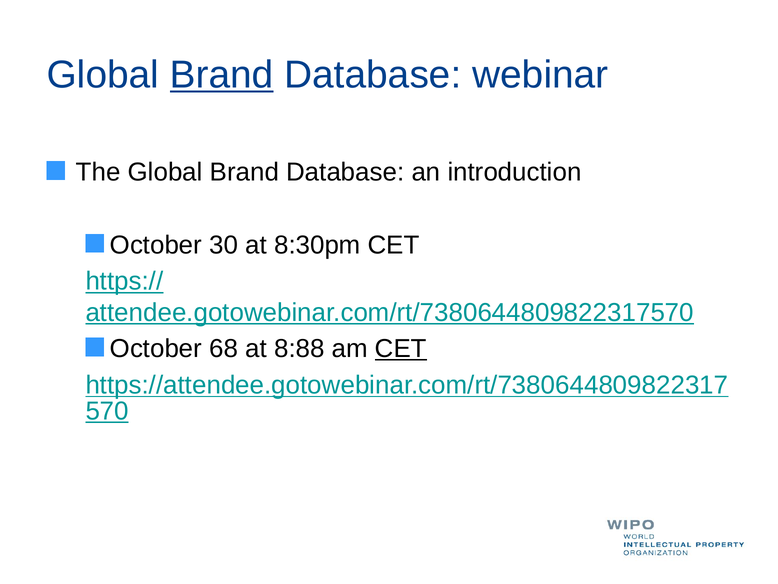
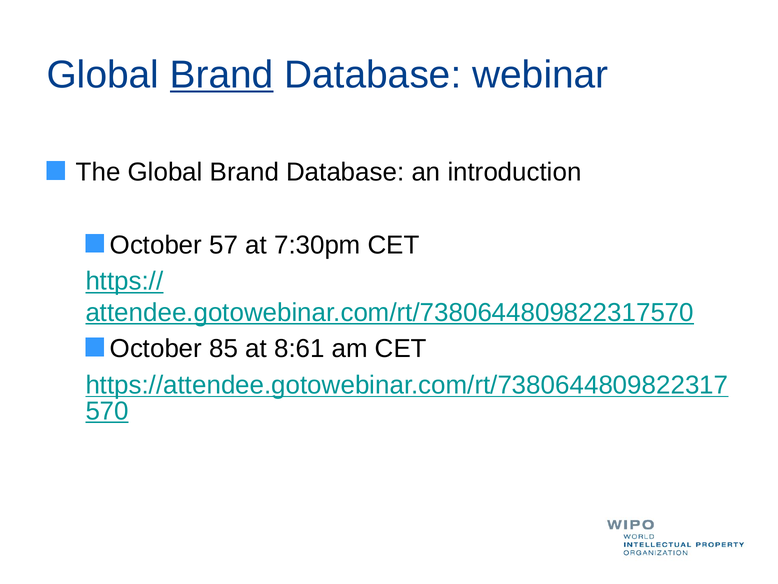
30: 30 -> 57
8:30pm: 8:30pm -> 7:30pm
68: 68 -> 85
8:88: 8:88 -> 8:61
CET at (401, 348) underline: present -> none
